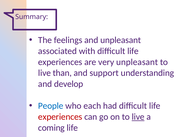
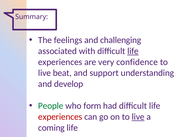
and unpleasant: unpleasant -> challenging
life at (133, 51) underline: none -> present
very unpleasant: unpleasant -> confidence
than: than -> beat
People colour: blue -> green
each: each -> form
